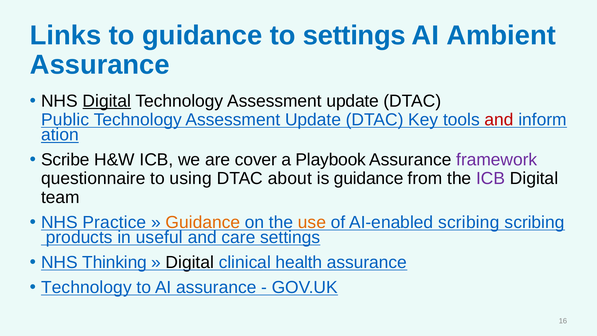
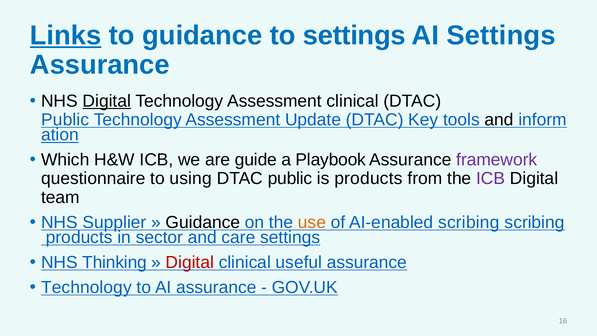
Links underline: none -> present
AI Ambient: Ambient -> Settings
update at (353, 101): update -> clinical
and at (499, 120) colour: red -> black
Scribe: Scribe -> Which
cover: cover -> guide
about at (290, 178): about -> public
is guidance: guidance -> products
Practice: Practice -> Supplier
Guidance at (203, 222) colour: orange -> black
useful: useful -> sector
Digital at (190, 262) colour: black -> red
health: health -> useful
